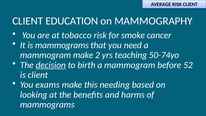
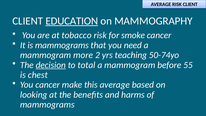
EDUCATION underline: none -> present
mammogram make: make -> more
birth: birth -> total
52: 52 -> 55
is client: client -> chest
You exams: exams -> cancer
this needing: needing -> average
